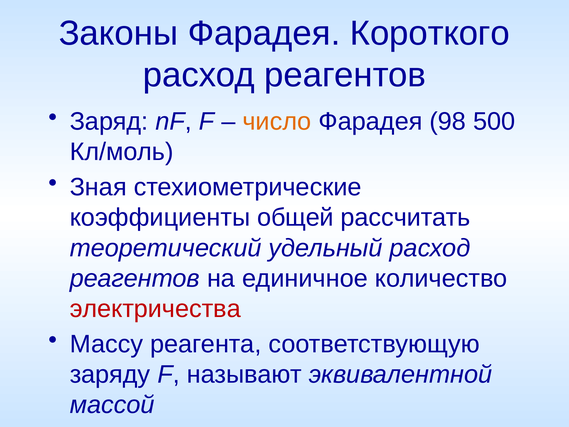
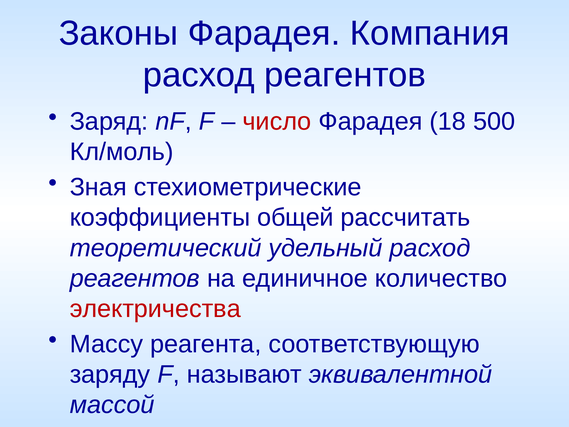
Короткого: Короткого -> Компания
число colour: orange -> red
98: 98 -> 18
